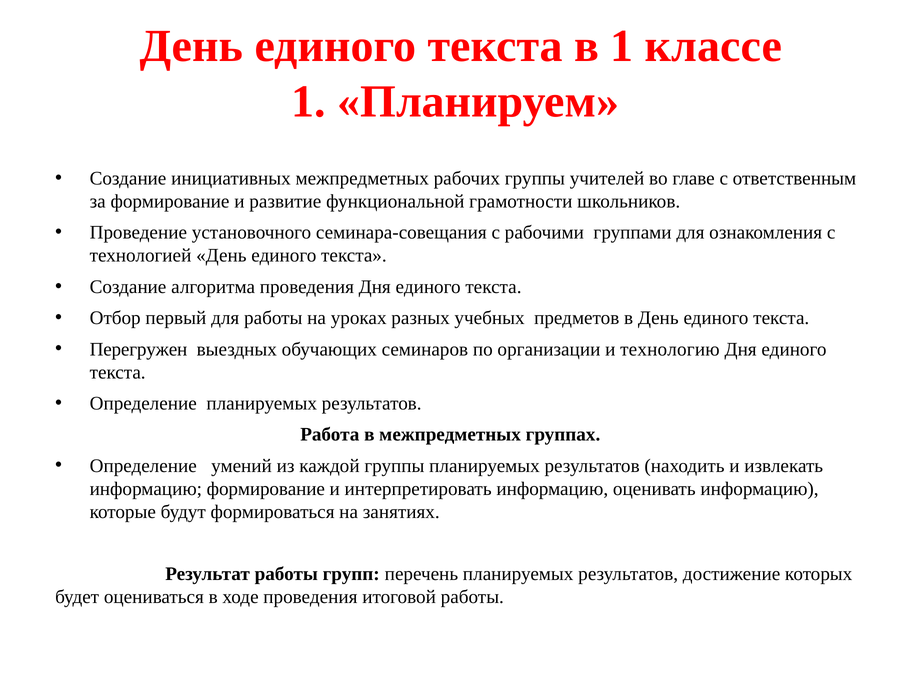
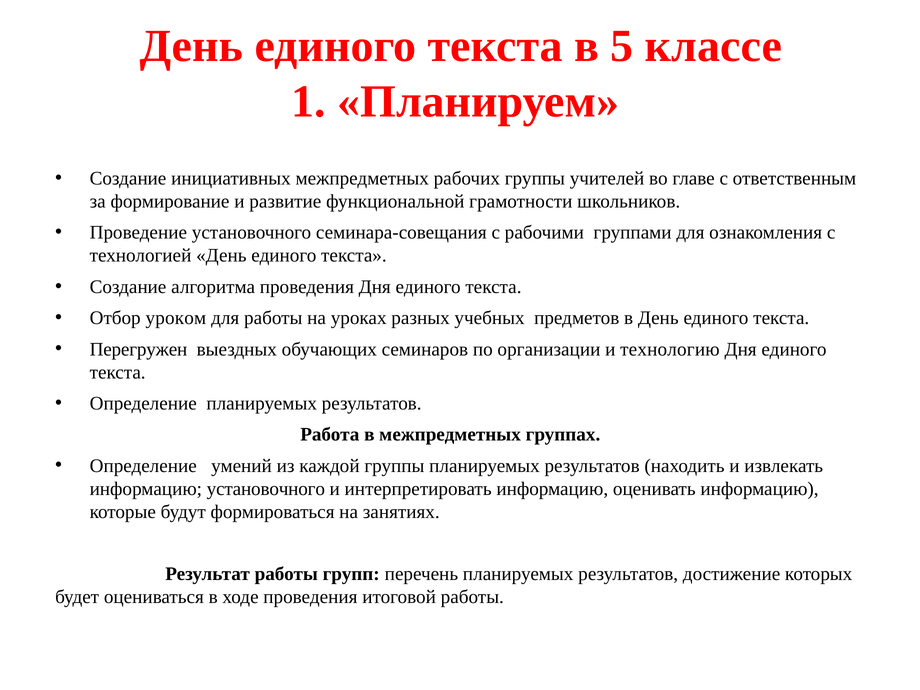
в 1: 1 -> 5
первый: первый -> уроком
информацию формирование: формирование -> установочного
